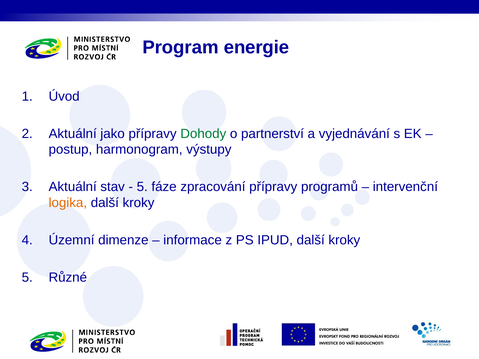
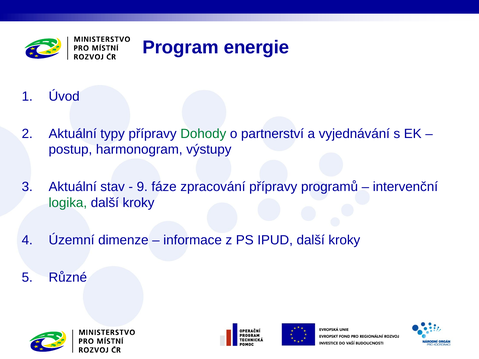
jako: jako -> typy
5 at (142, 187): 5 -> 9
logika colour: orange -> green
